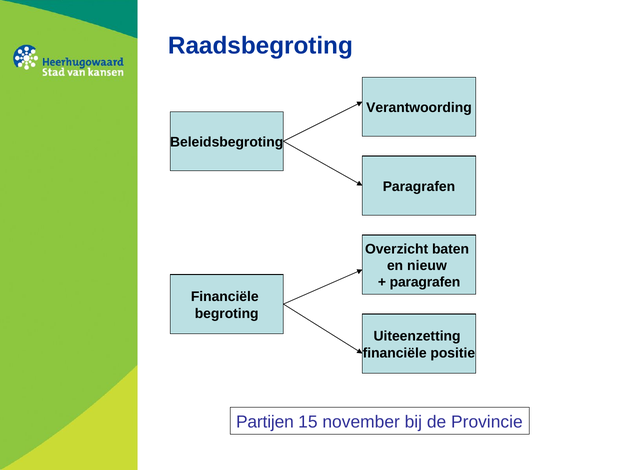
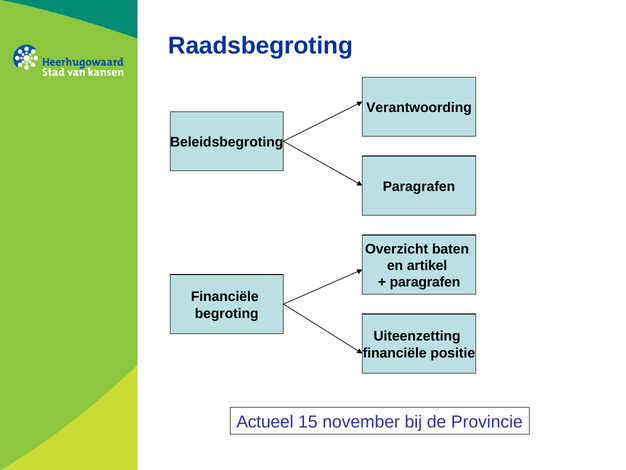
nieuw: nieuw -> artikel
Partijen: Partijen -> Actueel
